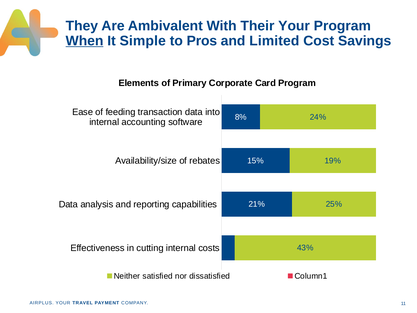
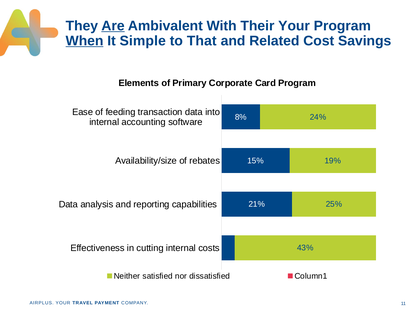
Are underline: none -> present
Pros: Pros -> That
Limited: Limited -> Related
